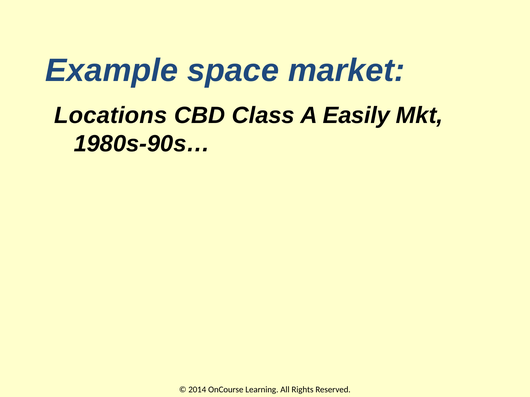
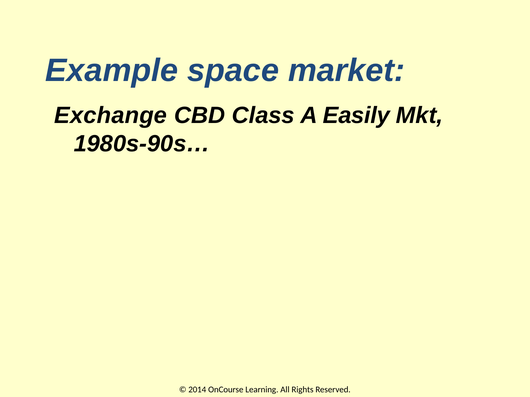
Locations: Locations -> Exchange
